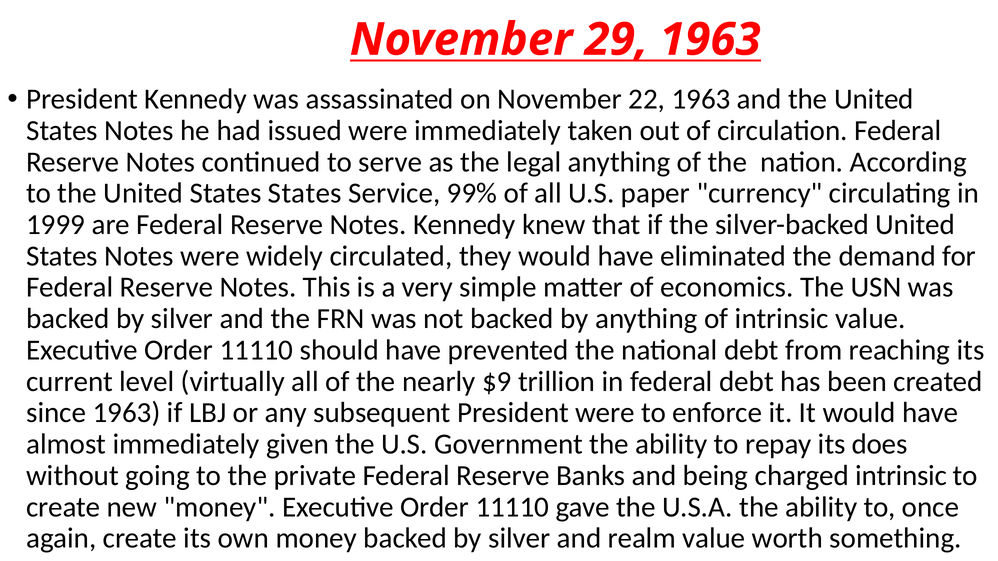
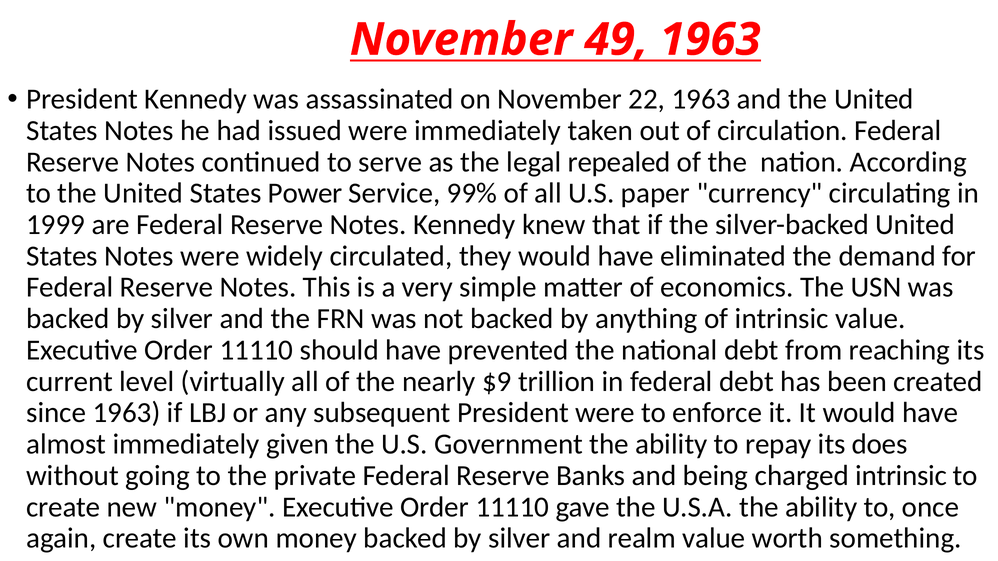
29: 29 -> 49
legal anything: anything -> repealed
States States: States -> Power
